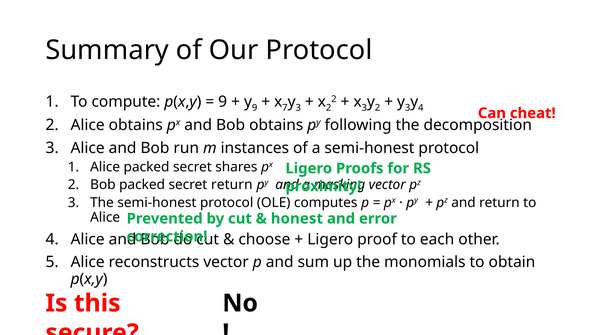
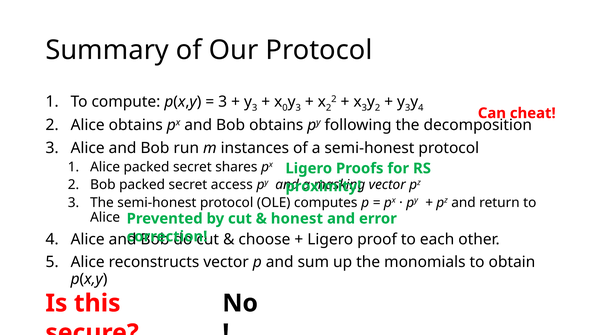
9 at (223, 102): 9 -> 3
9 at (255, 108): 9 -> 3
7: 7 -> 0
secret return: return -> access
